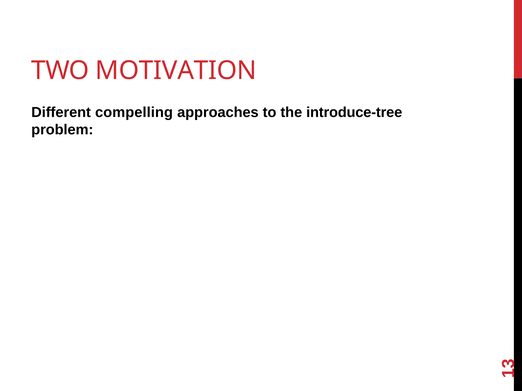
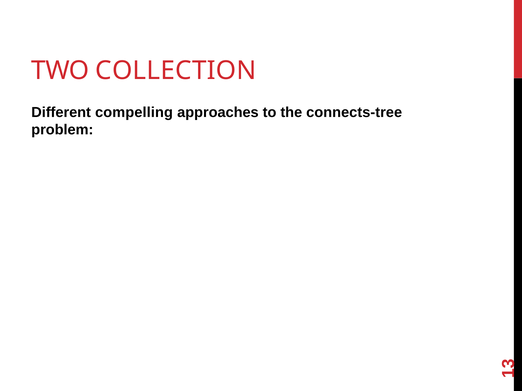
MOTIVATION: MOTIVATION -> COLLECTION
introduce-tree: introduce-tree -> connects-tree
